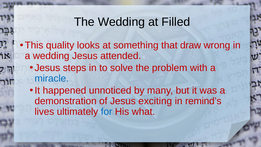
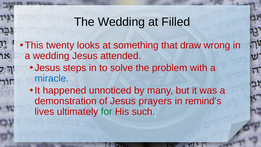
quality: quality -> twenty
exciting: exciting -> prayers
for colour: blue -> green
what: what -> such
